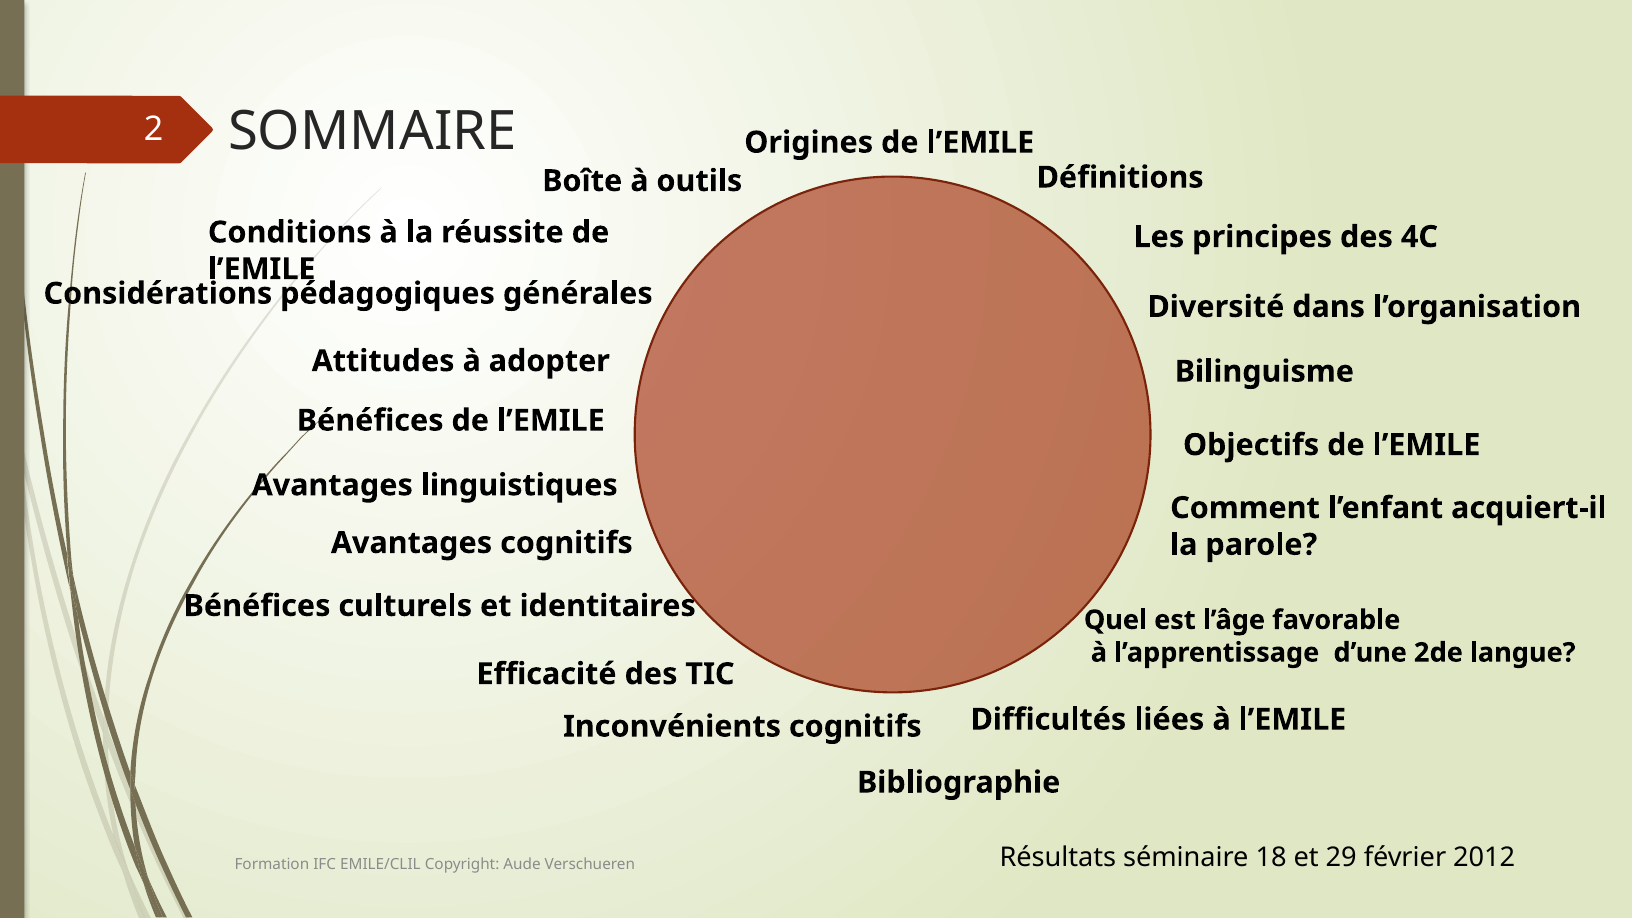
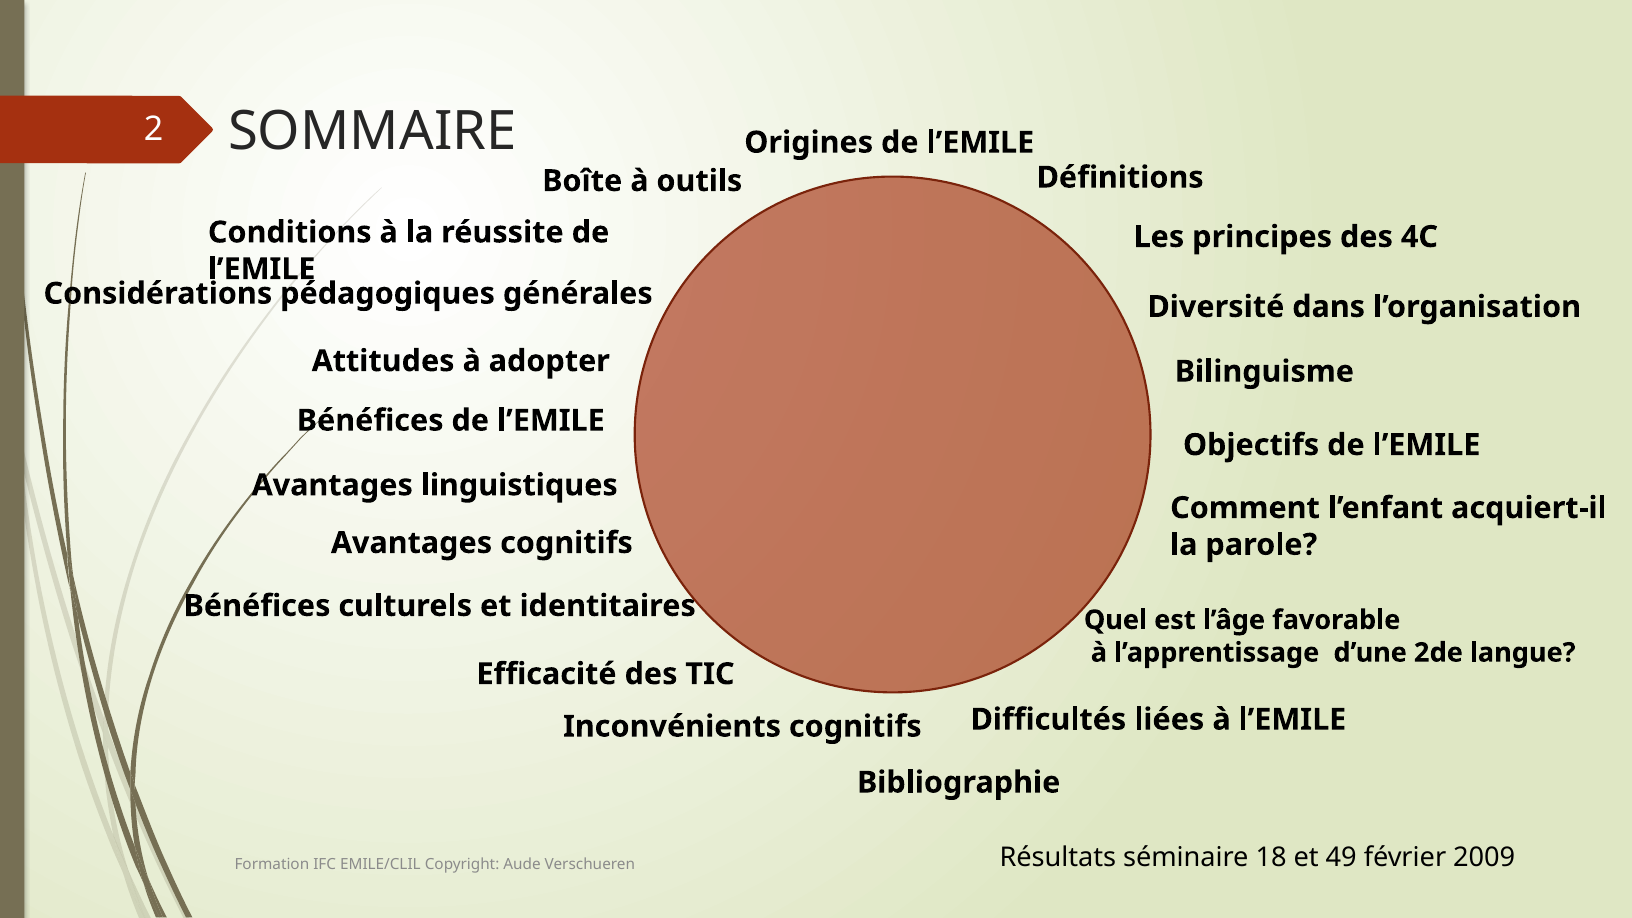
29: 29 -> 49
2012: 2012 -> 2009
